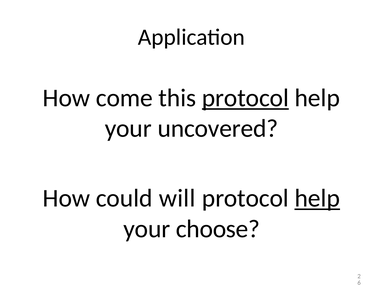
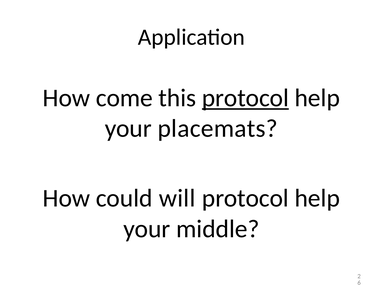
uncovered: uncovered -> placemats
help at (317, 198) underline: present -> none
choose: choose -> middle
